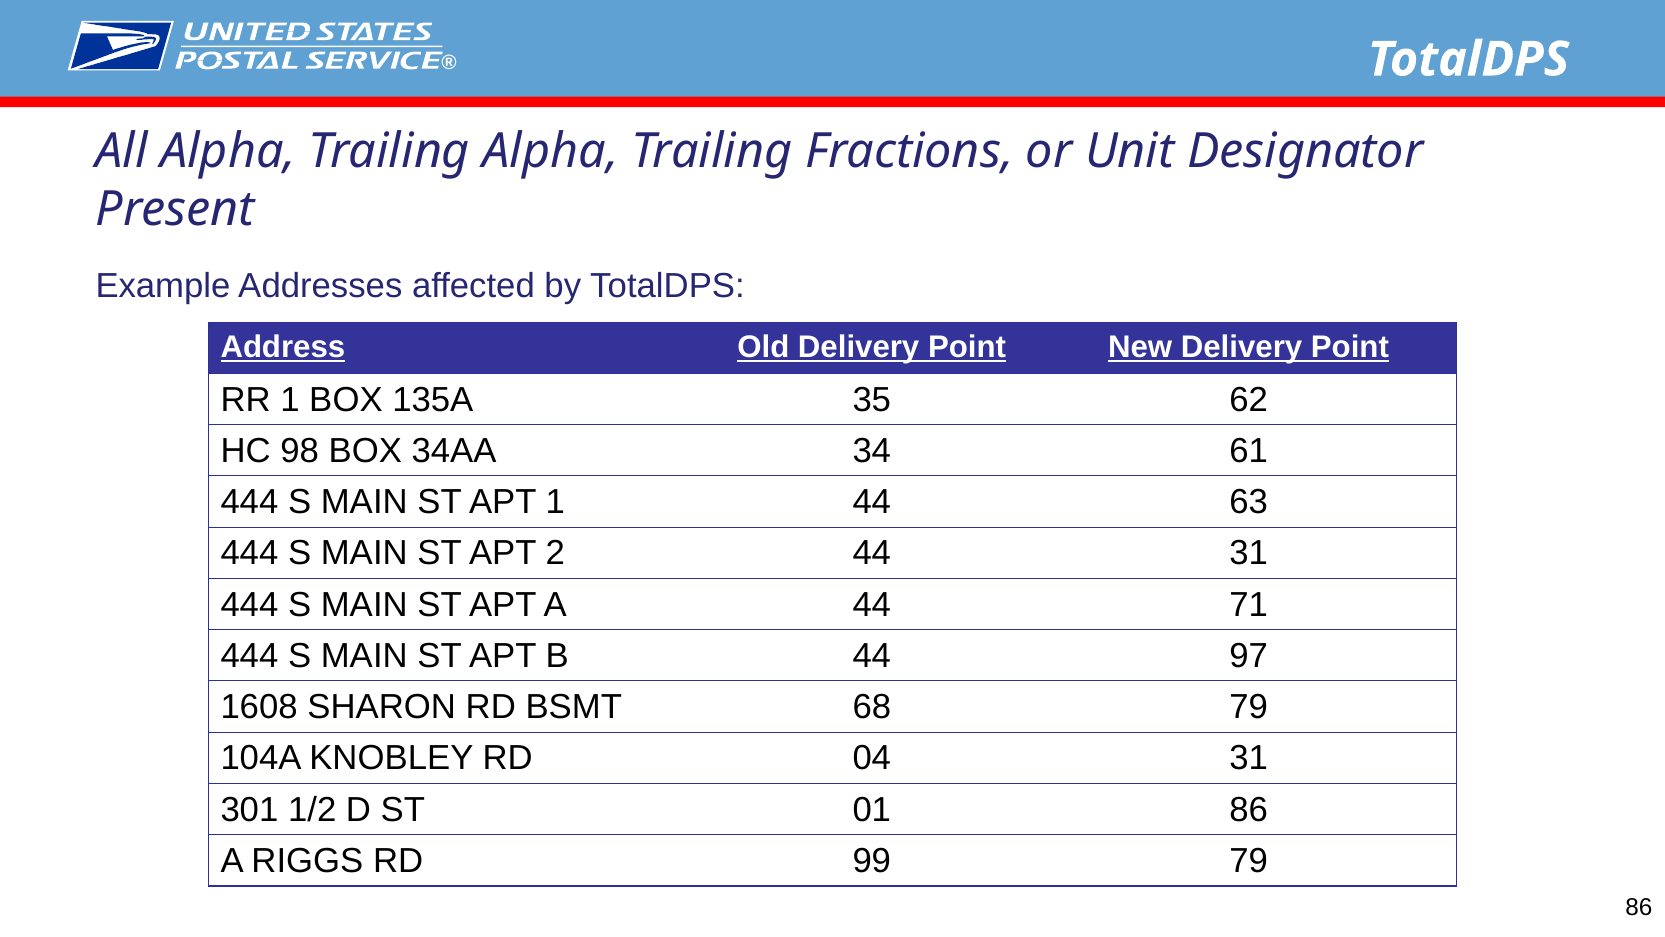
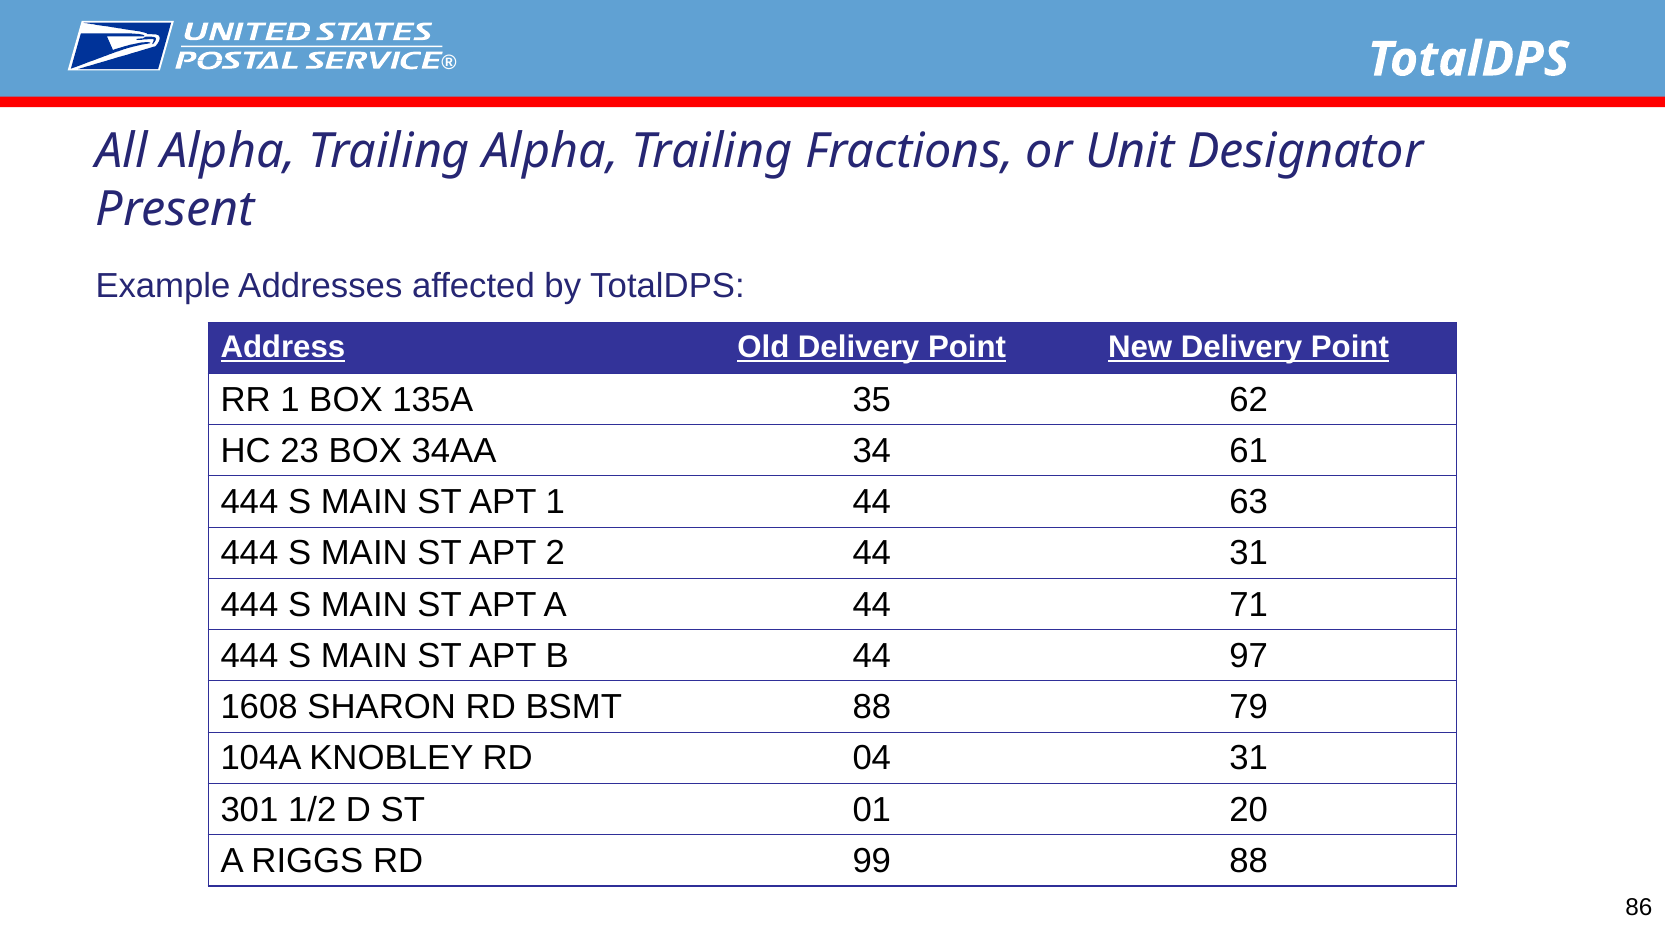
98: 98 -> 23
BSMT 68: 68 -> 88
01 86: 86 -> 20
99 79: 79 -> 88
